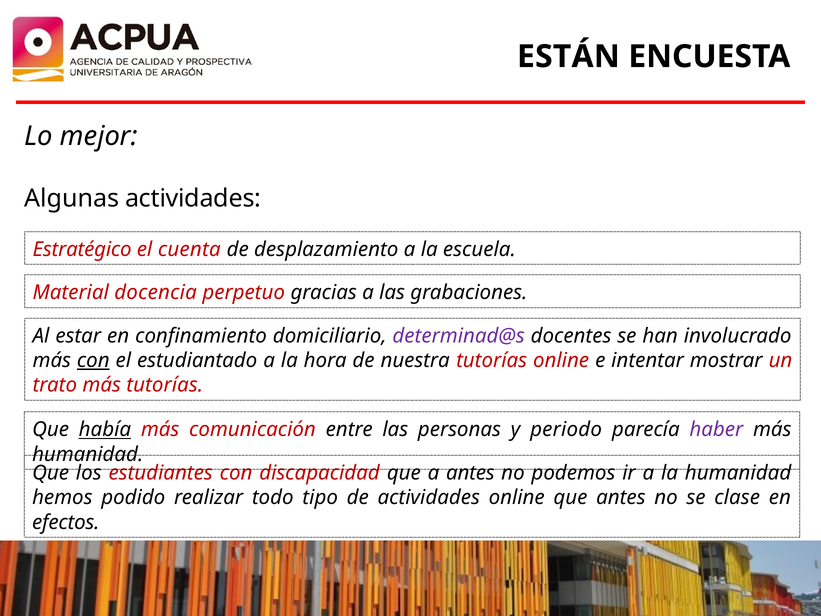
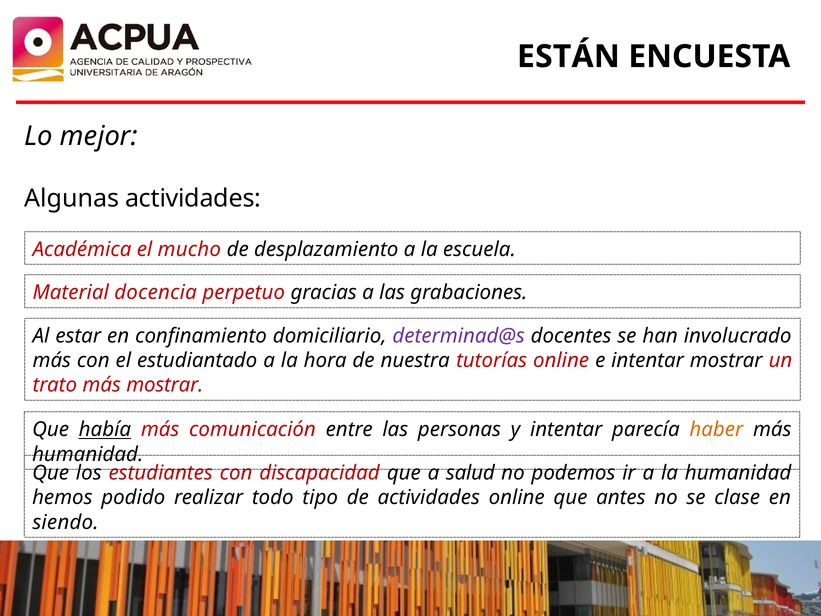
Estratégico: Estratégico -> Académica
cuenta: cuenta -> mucho
con at (93, 360) underline: present -> none
más tutorías: tutorías -> mostrar
y periodo: periodo -> intentar
haber colour: purple -> orange
a antes: antes -> salud
efectos: efectos -> siendo
